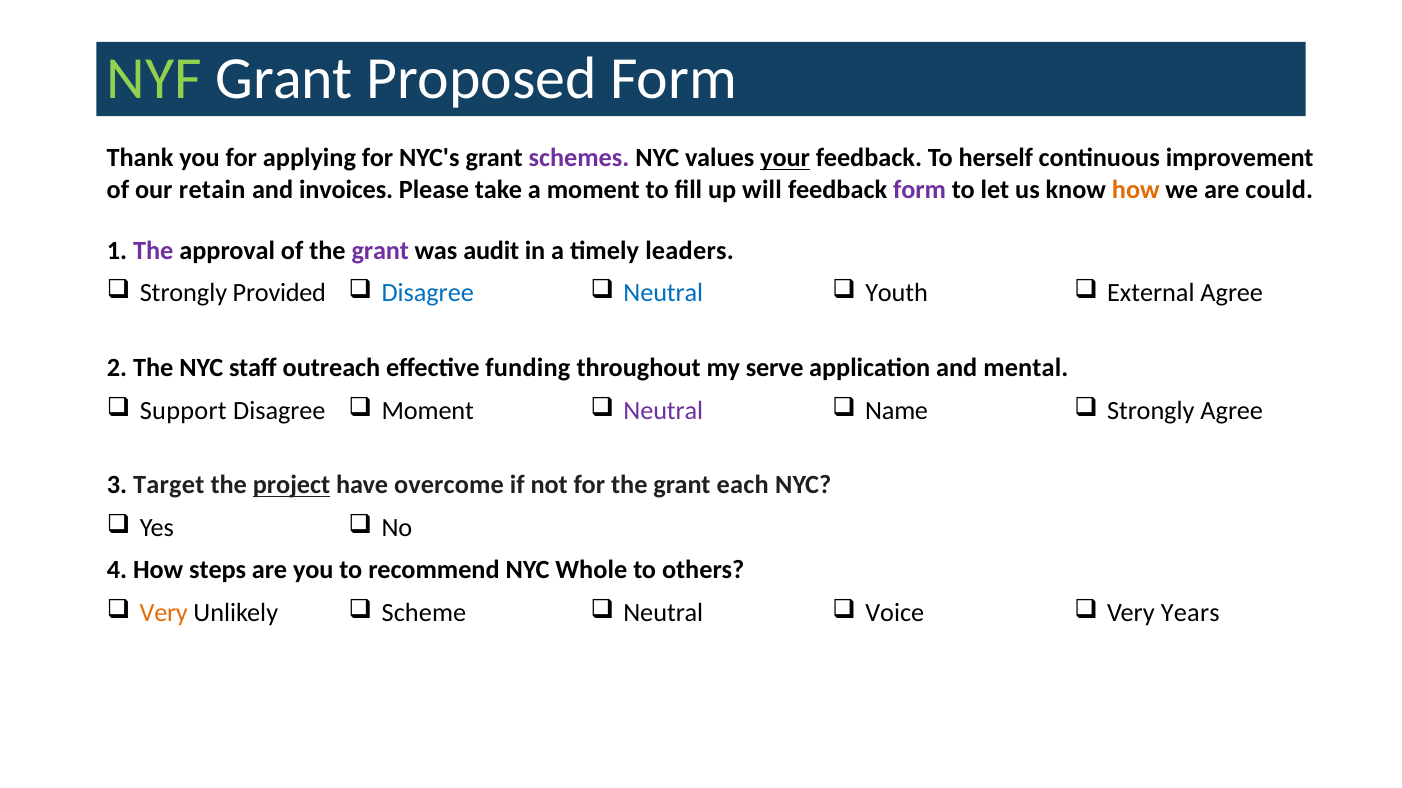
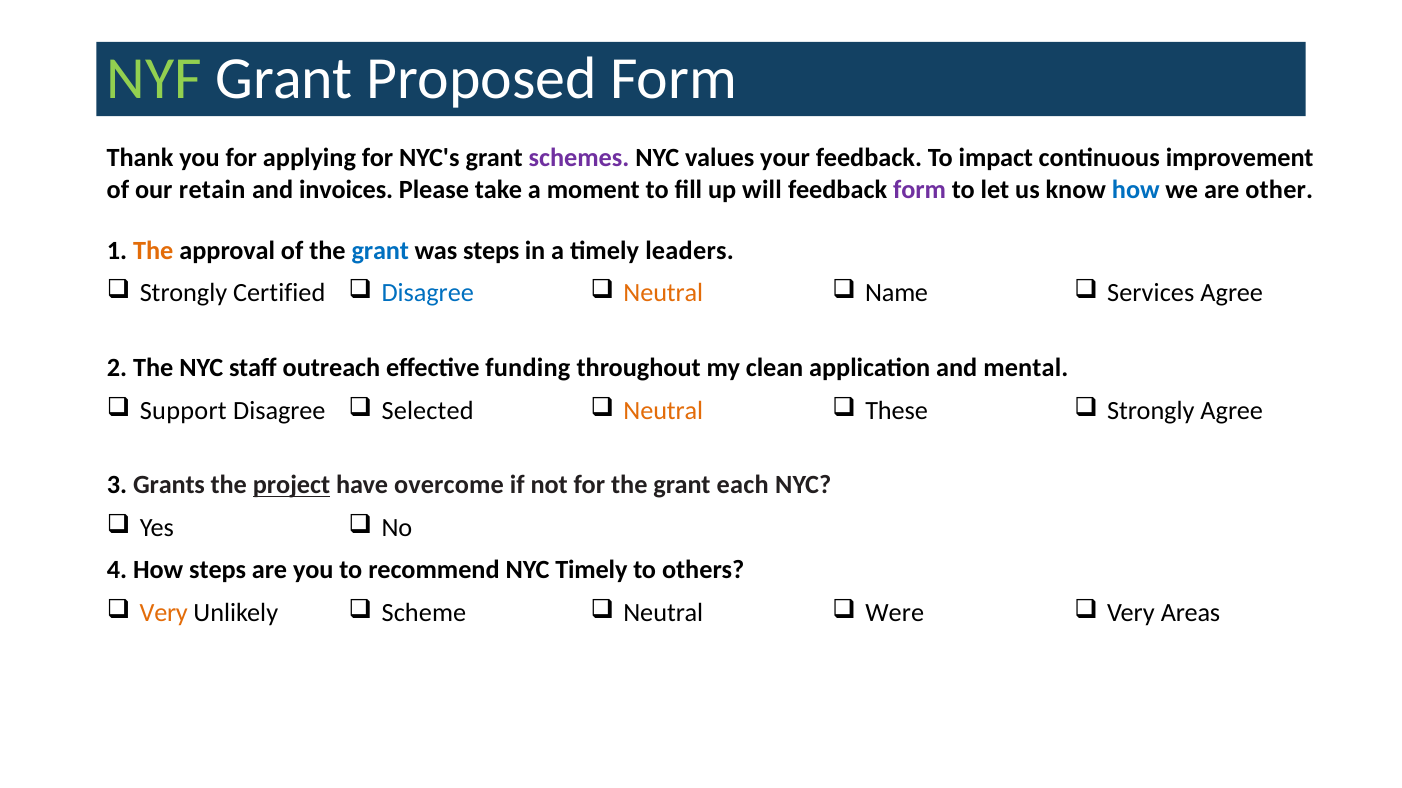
your underline: present -> none
herself: herself -> impact
how at (1136, 190) colour: orange -> blue
could: could -> other
The at (153, 251) colour: purple -> orange
grant at (380, 251) colour: purple -> blue
was audit: audit -> steps
Provided: Provided -> Certified
Neutral at (663, 293) colour: blue -> orange
Youth: Youth -> Name
External: External -> Services
serve: serve -> clean
Moment at (428, 411): Moment -> Selected
Neutral at (663, 411) colour: purple -> orange
Name: Name -> These
Target: Target -> Grants
NYC Whole: Whole -> Timely
Voice: Voice -> Were
Years: Years -> Areas
